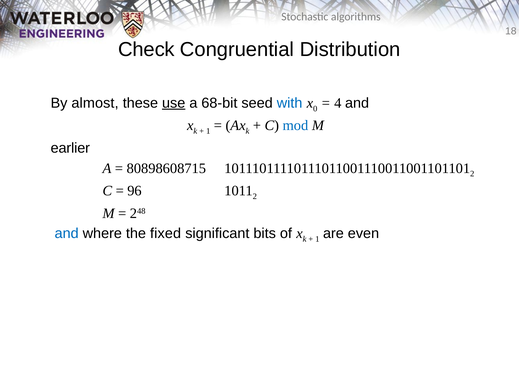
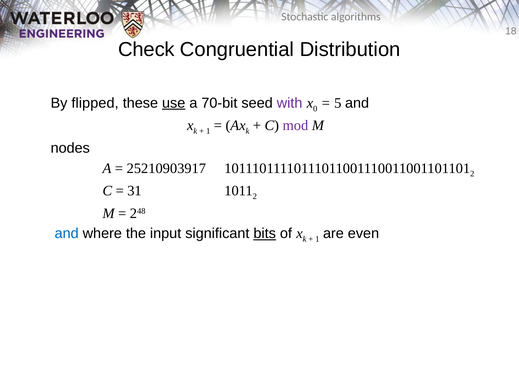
almost: almost -> flipped
68-bit: 68-bit -> 70-bit
with colour: blue -> purple
4: 4 -> 5
mod colour: blue -> purple
earlier: earlier -> nodes
80898608715: 80898608715 -> 25210903917
96: 96 -> 31
fixed: fixed -> input
bits underline: none -> present
